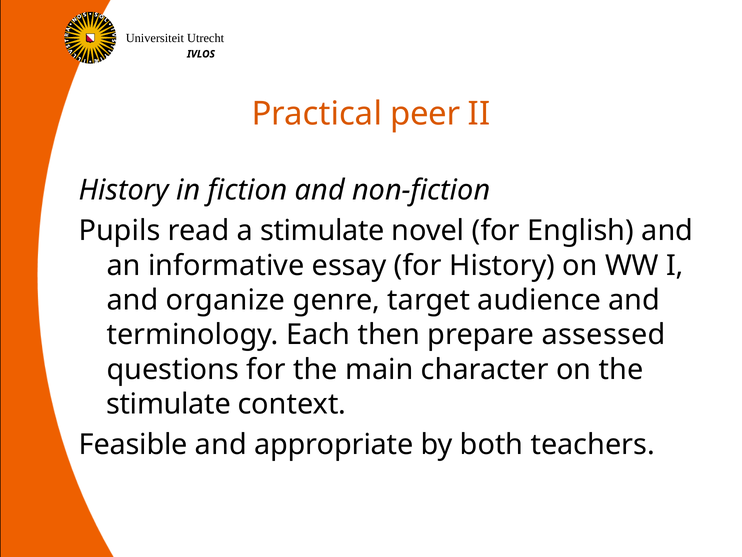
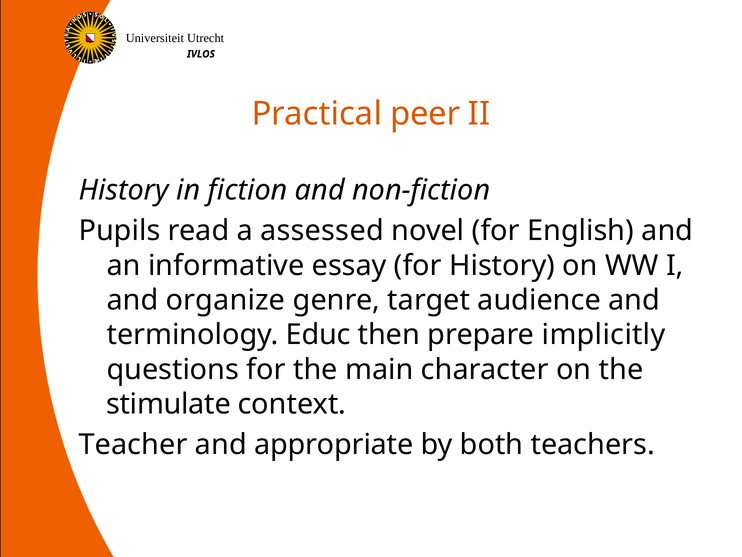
a stimulate: stimulate -> assessed
Each: Each -> Educ
assessed: assessed -> implicitly
Feasible: Feasible -> Teacher
